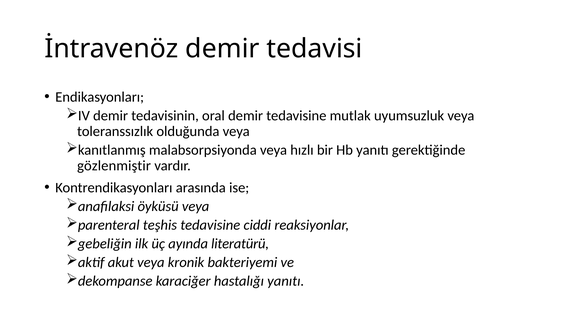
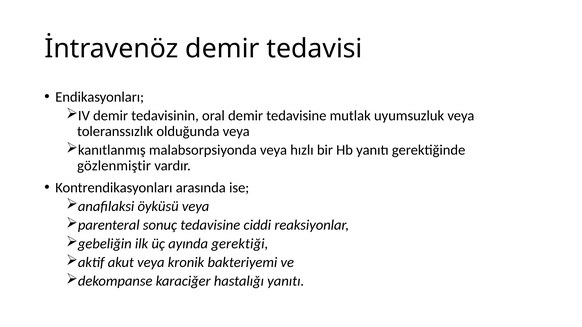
teşhis: teşhis -> sonuç
literatürü: literatürü -> gerektiği
